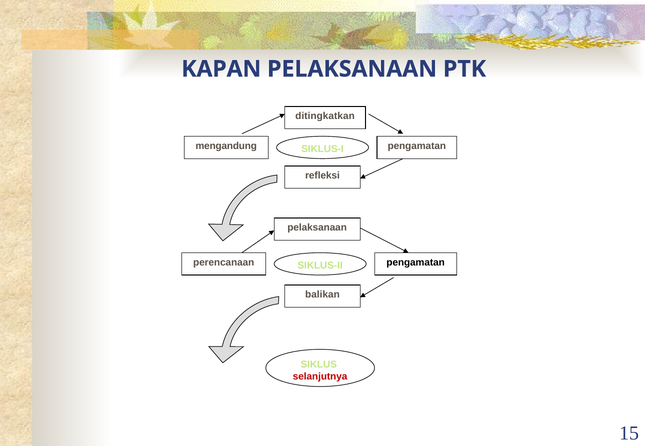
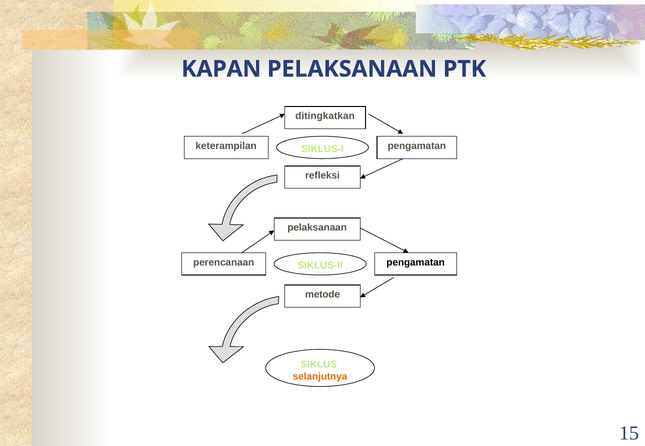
mengandung: mengandung -> keterampilan
balikan: balikan -> metode
selanjutnya colour: red -> orange
